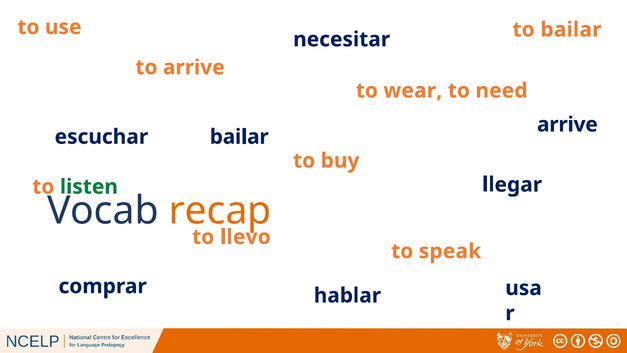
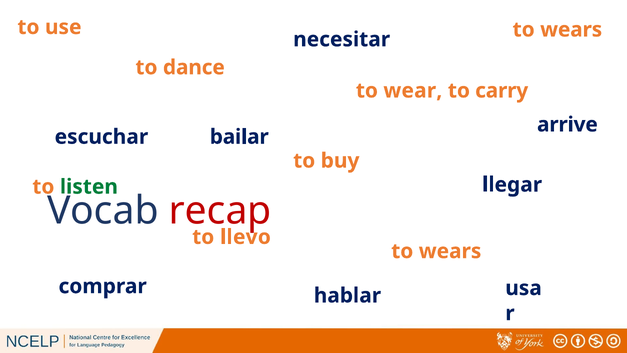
bailar at (571, 30): bailar -> wears
to arrive: arrive -> dance
need: need -> carry
recap colour: orange -> red
speak at (450, 251): speak -> wears
